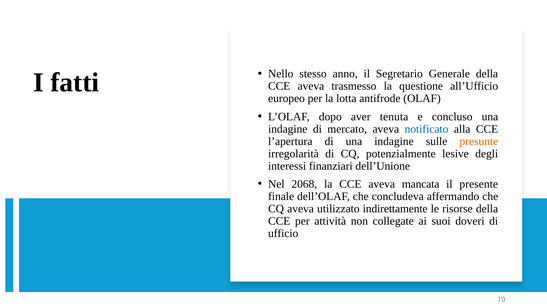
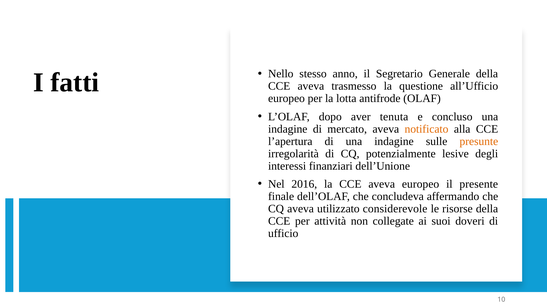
notificato colour: blue -> orange
2068: 2068 -> 2016
aveva mancata: mancata -> europeo
indirettamente: indirettamente -> considerevole
